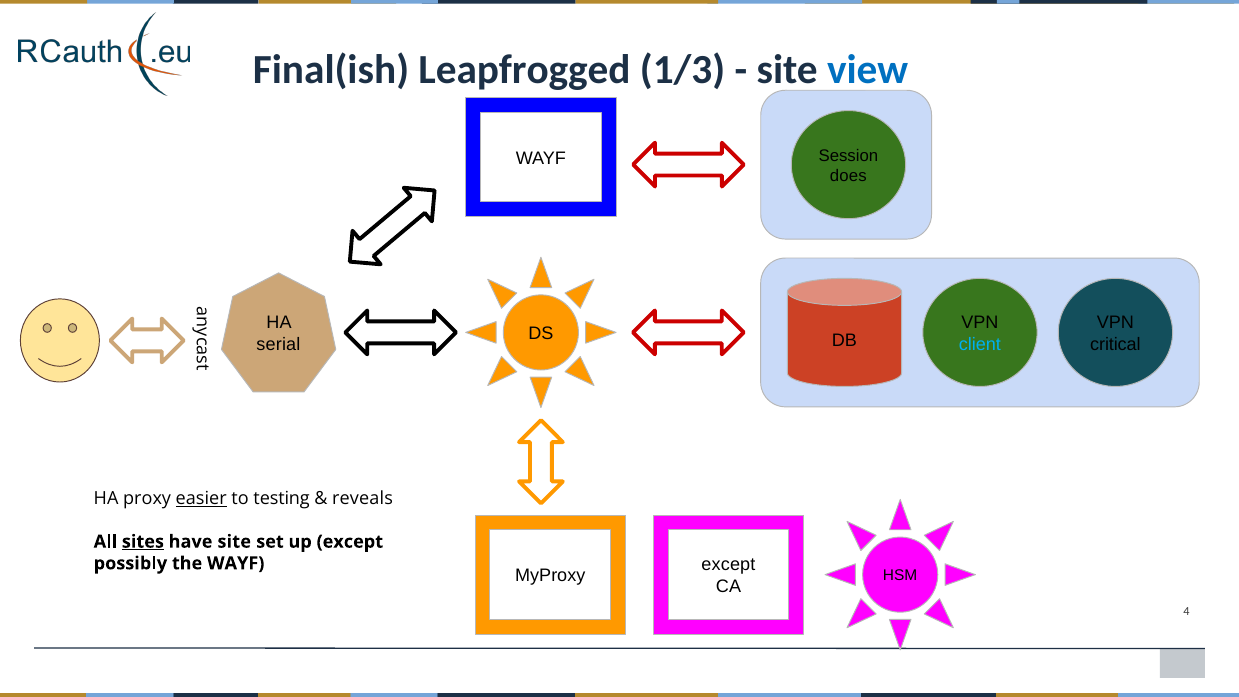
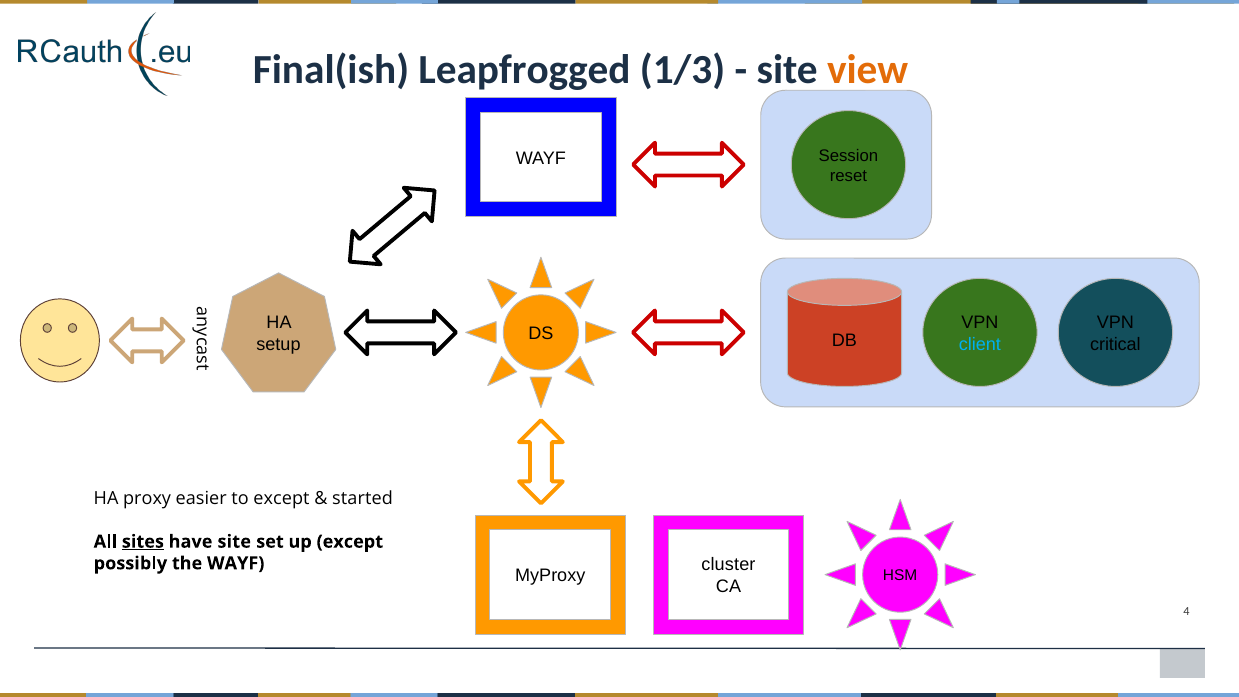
view colour: blue -> orange
does: does -> reset
serial: serial -> setup
easier underline: present -> none
to testing: testing -> except
reveals: reveals -> started
except at (728, 565): except -> cluster
